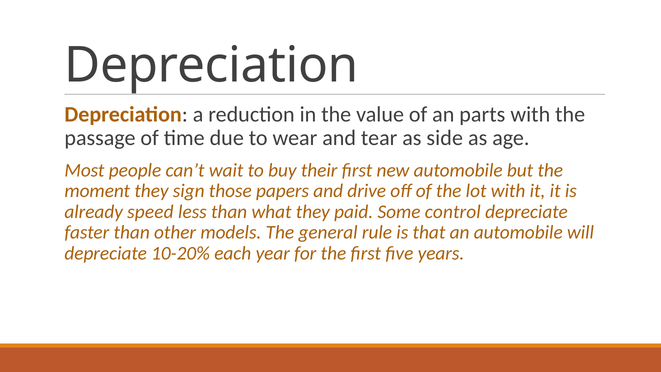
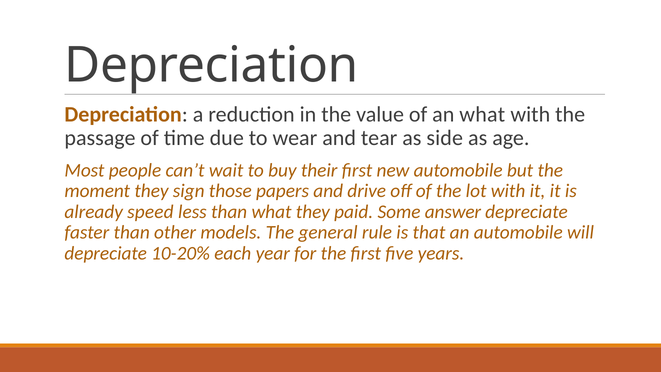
an parts: parts -> what
control: control -> answer
